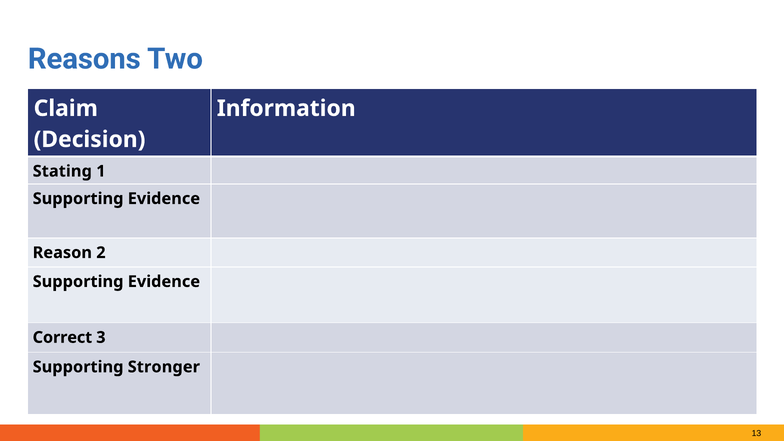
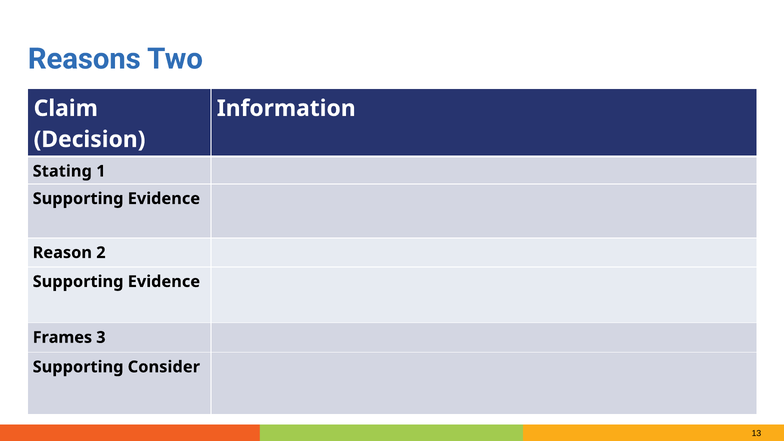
Correct: Correct -> Frames
Stronger: Stronger -> Consider
